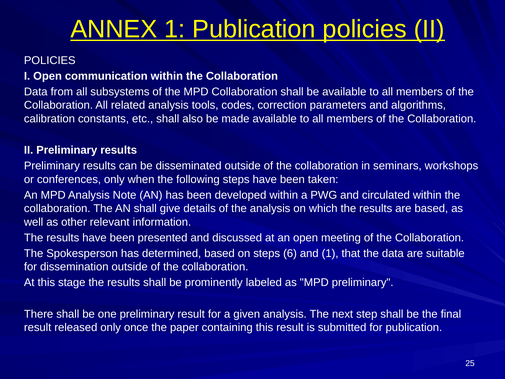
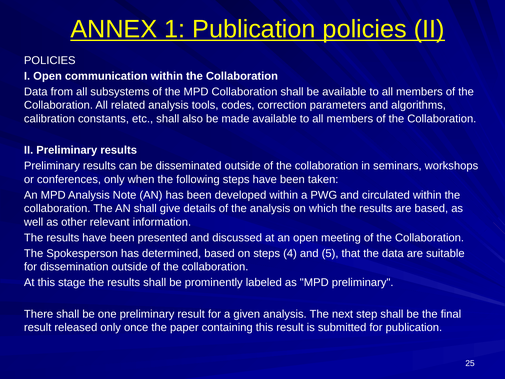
6: 6 -> 4
and 1: 1 -> 5
